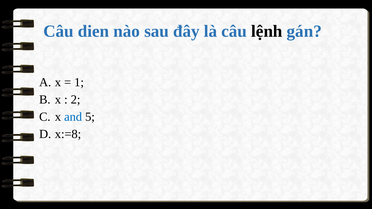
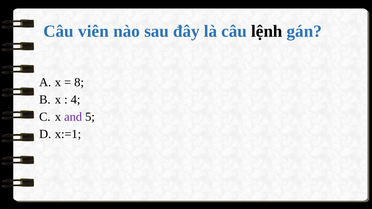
dien: dien -> viên
1: 1 -> 8
2: 2 -> 4
and colour: blue -> purple
x:=8: x:=8 -> x:=1
